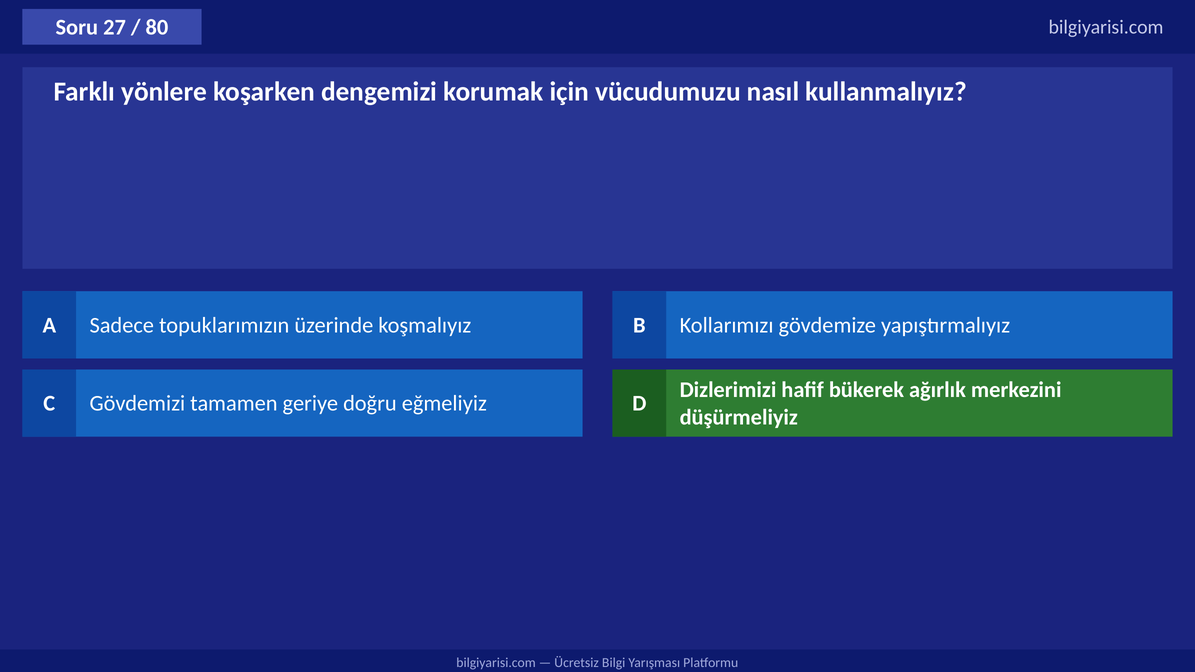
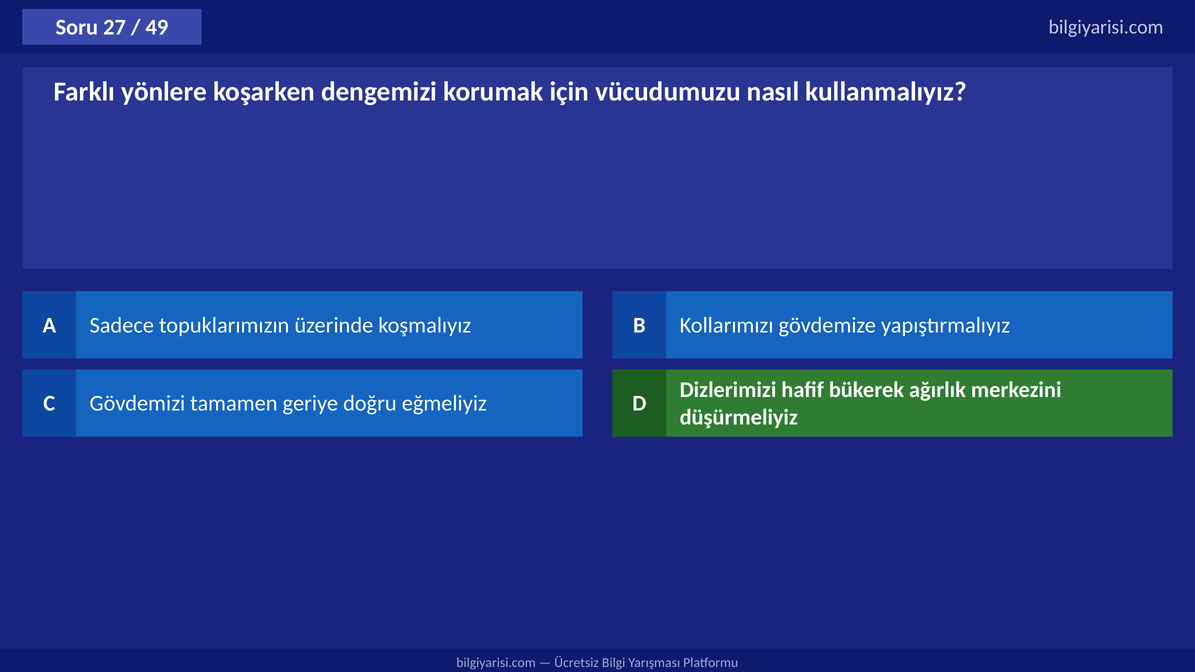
80: 80 -> 49
